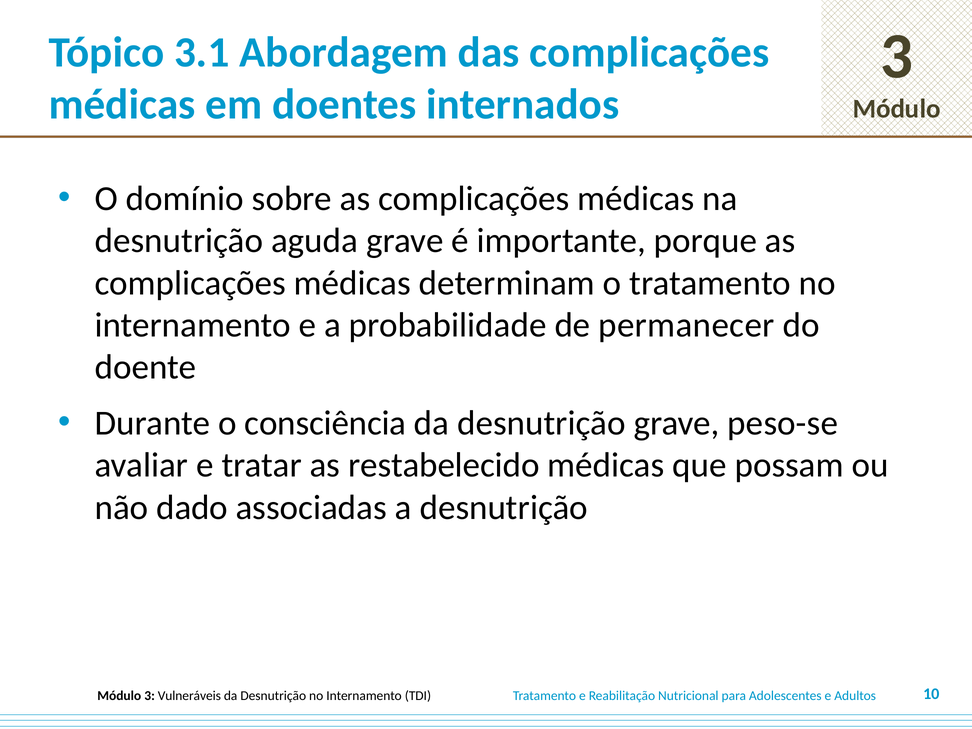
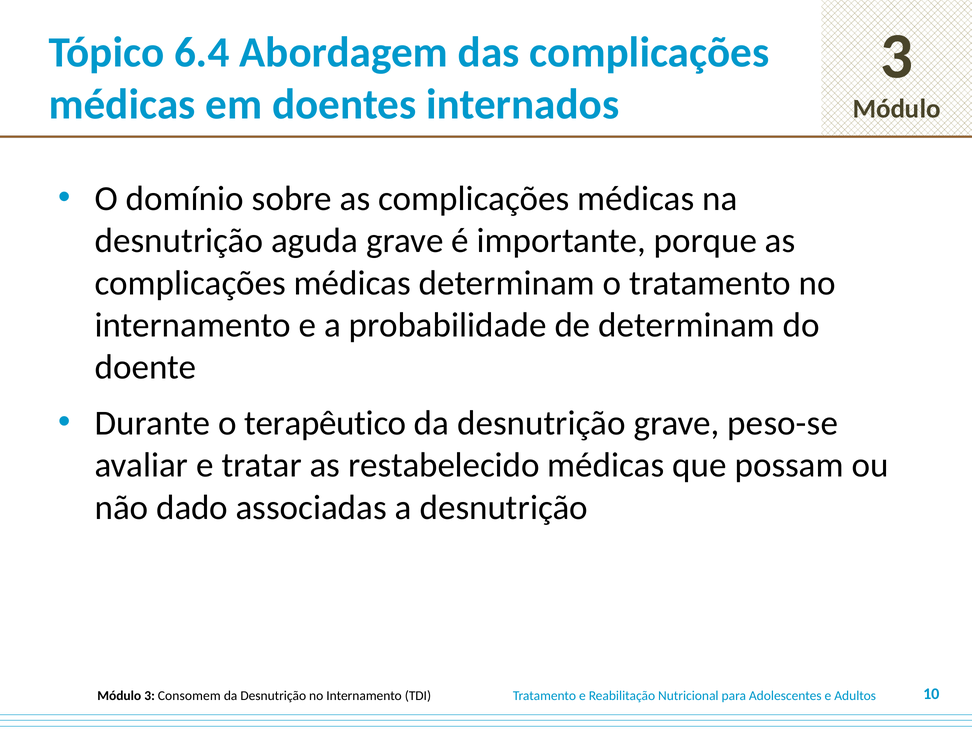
3.1: 3.1 -> 6.4
de permanecer: permanecer -> determinam
consciência: consciência -> terapêutico
Vulneráveis: Vulneráveis -> Consomem
